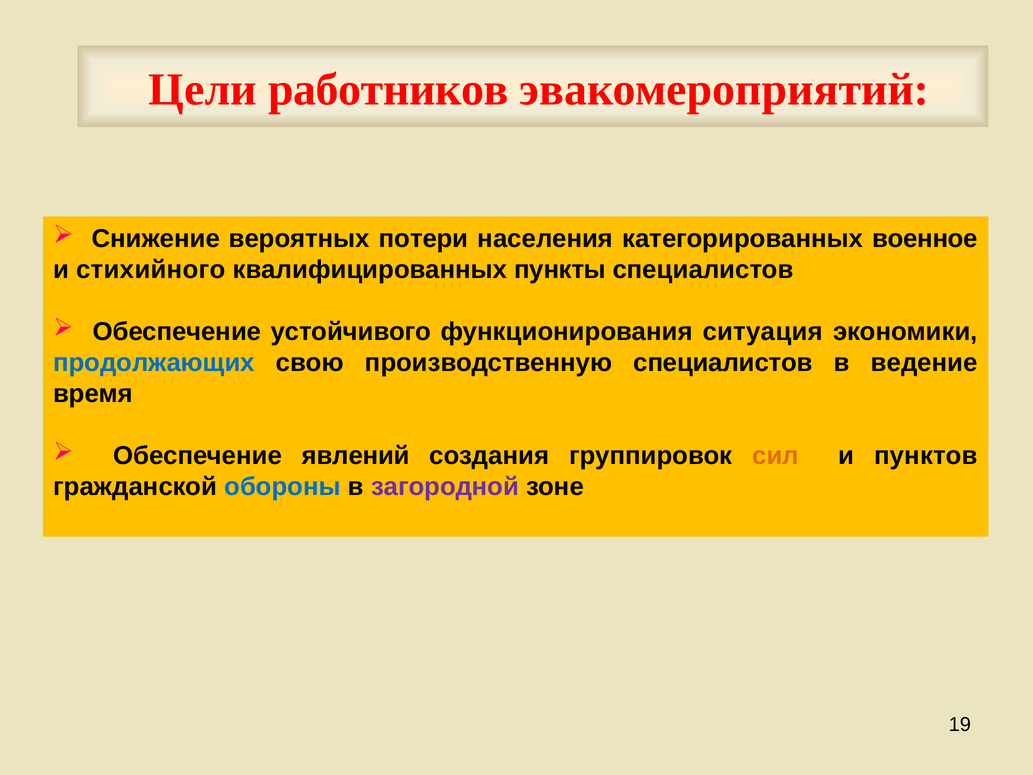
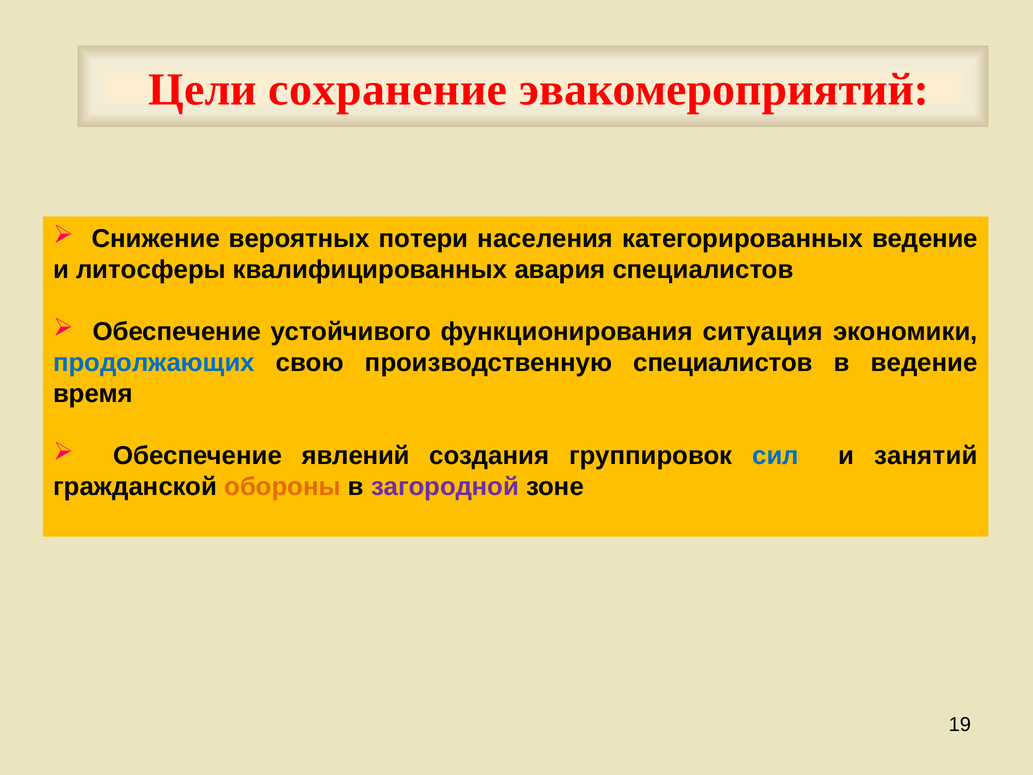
работников: работников -> сохранение
категорированных военное: военное -> ведение
стихийного: стихийного -> литосферы
пункты: пункты -> авария
сил colour: orange -> blue
пунктов: пунктов -> занятий
обороны colour: blue -> orange
